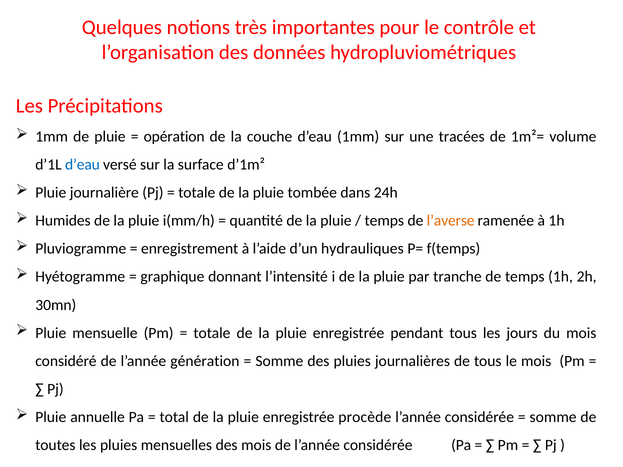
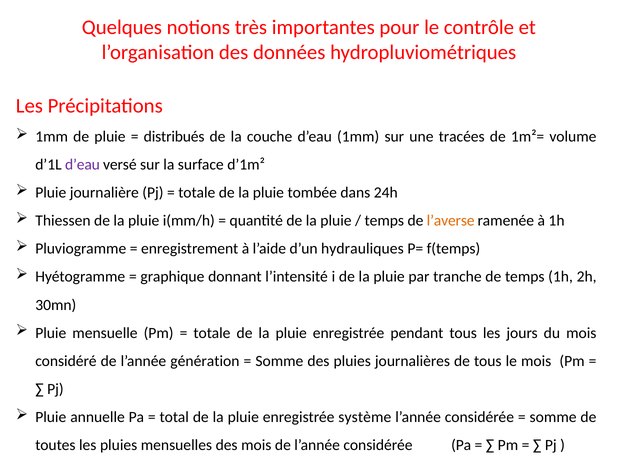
opération: opération -> distribués
d’eau at (82, 165) colour: blue -> purple
Humides: Humides -> Thiessen
procède: procède -> système
